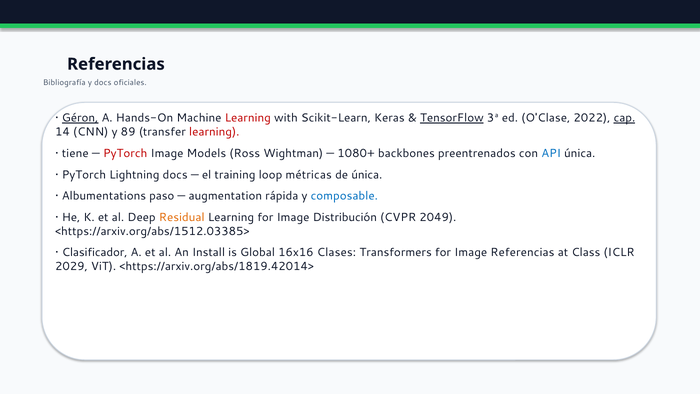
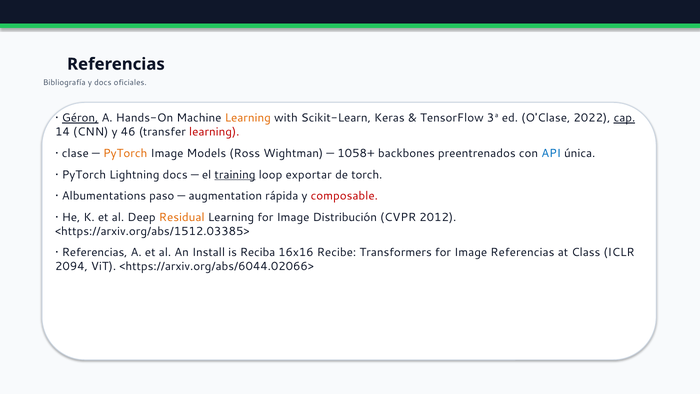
Learning at (248, 118) colour: red -> orange
TensorFlow underline: present -> none
89: 89 -> 46
tiene: tiene -> clase
PyTorch at (125, 153) colour: red -> orange
1080+: 1080+ -> 1058+
training underline: none -> present
métricas: métricas -> exportar
de única: única -> torch
composable colour: blue -> red
2049: 2049 -> 2012
Clasificador at (95, 252): Clasificador -> Referencias
Global: Global -> Reciba
Clases: Clases -> Recibe
2029: 2029 -> 2094
<https://arxiv.org/abs/1819.42014>: <https://arxiv.org/abs/1819.42014> -> <https://arxiv.org/abs/6044.02066>
